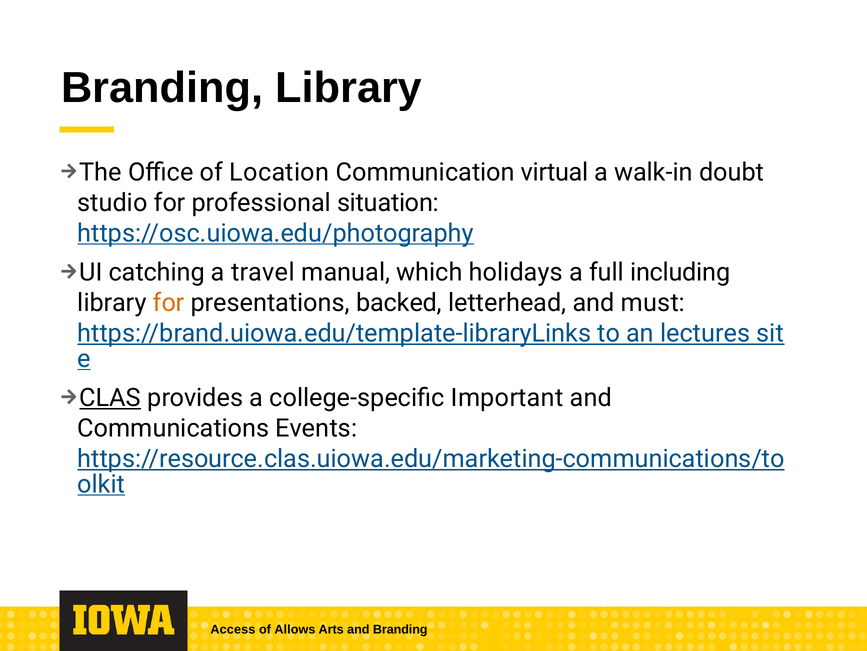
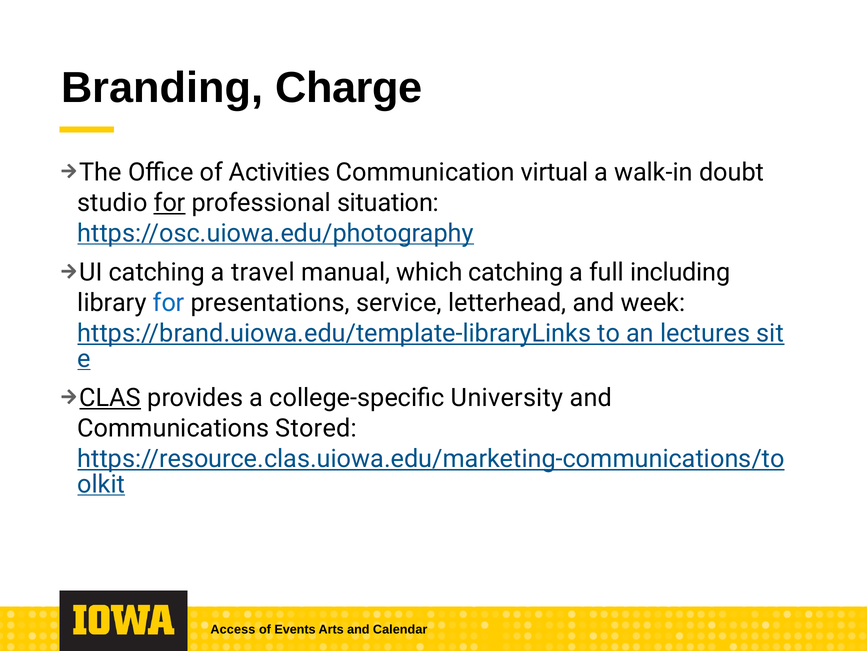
Branding Library: Library -> Charge
Location: Location -> Activities
for at (170, 203) underline: none -> present
which holidays: holidays -> catching
for at (169, 303) colour: orange -> blue
backed: backed -> service
must: must -> week
Important: Important -> University
Events: Events -> Stored
Allows: Allows -> Events
and Branding: Branding -> Calendar
